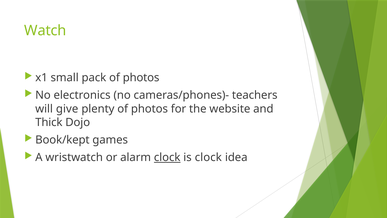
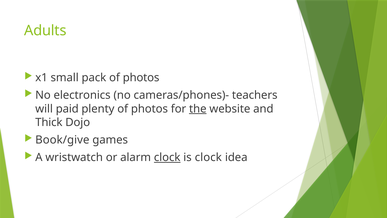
Watch: Watch -> Adults
give: give -> paid
the underline: none -> present
Book/kept: Book/kept -> Book/give
